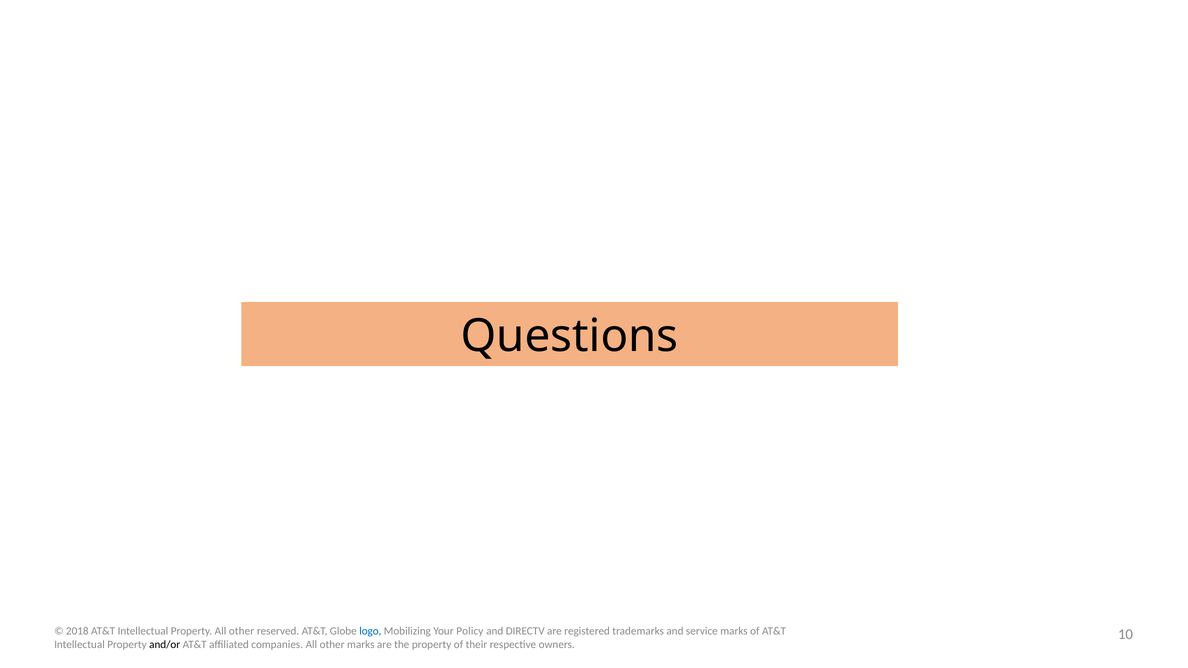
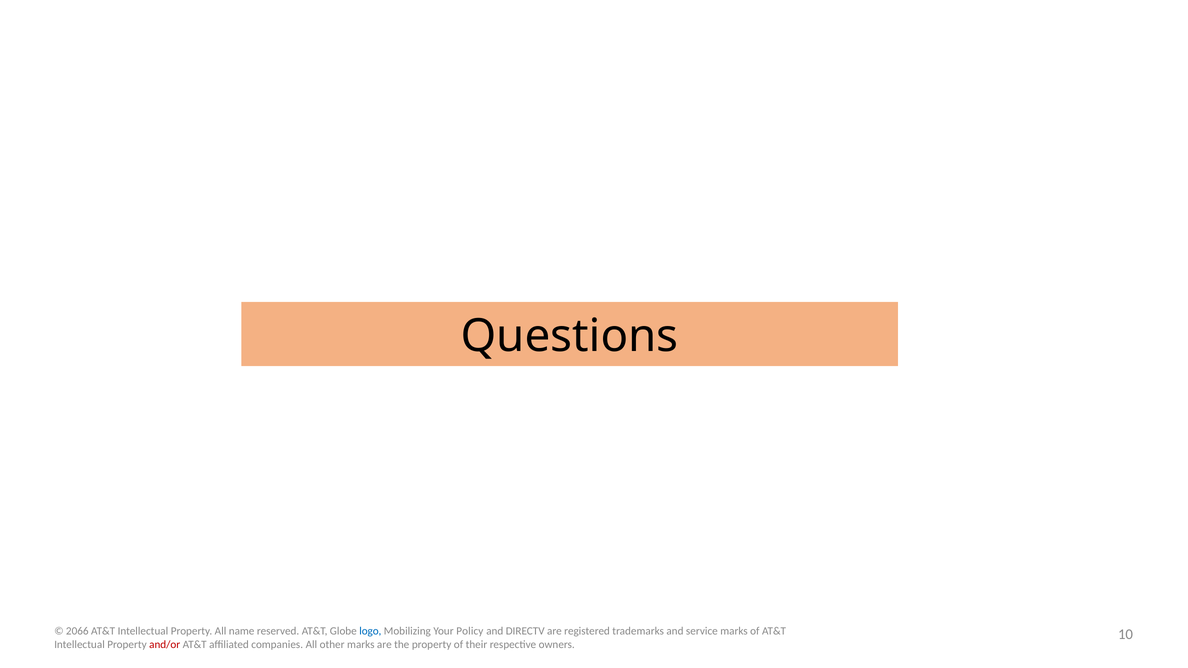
2018: 2018 -> 2066
Property All other: other -> name
and/or colour: black -> red
